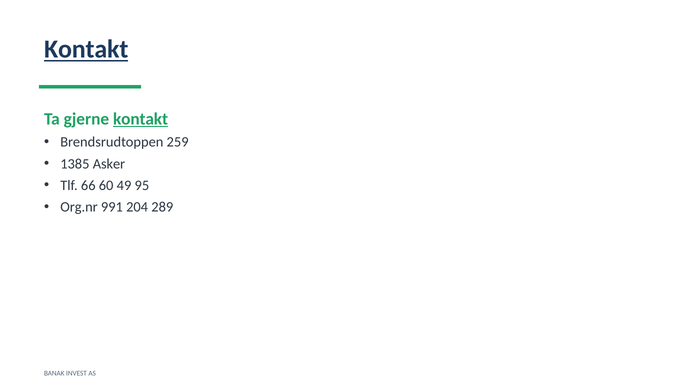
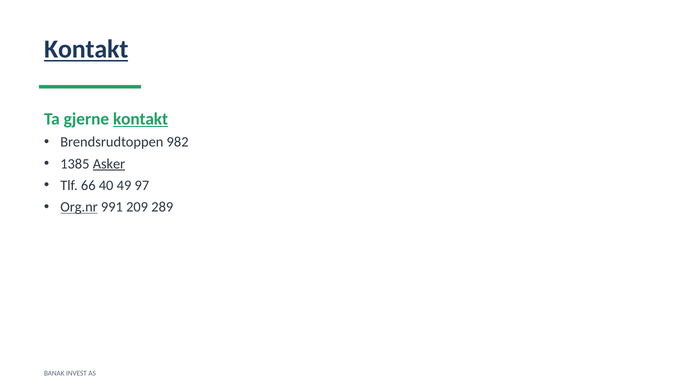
259: 259 -> 982
Asker underline: none -> present
60: 60 -> 40
95: 95 -> 97
Org.nr underline: none -> present
204: 204 -> 209
